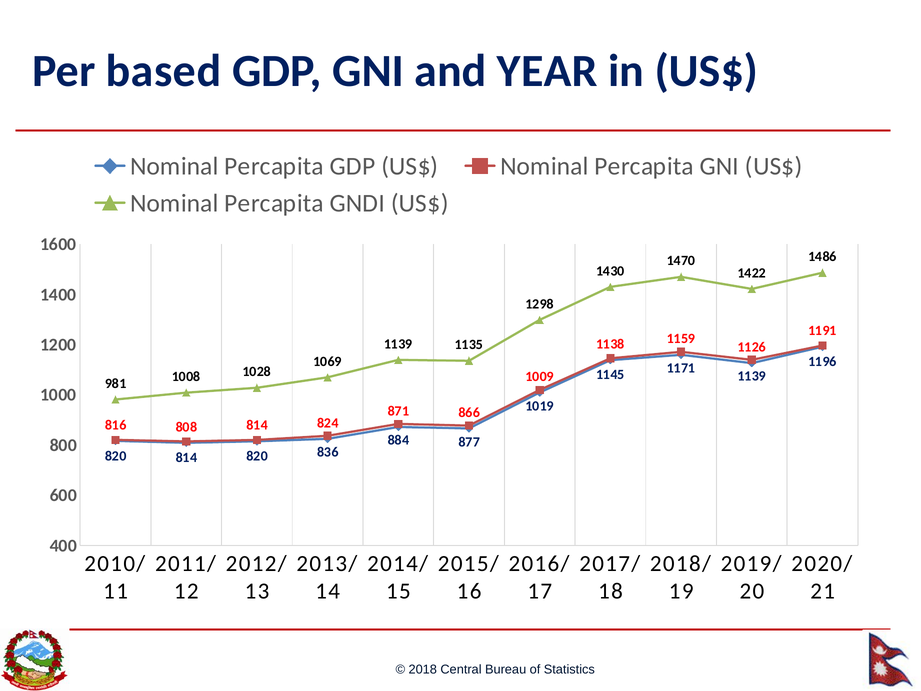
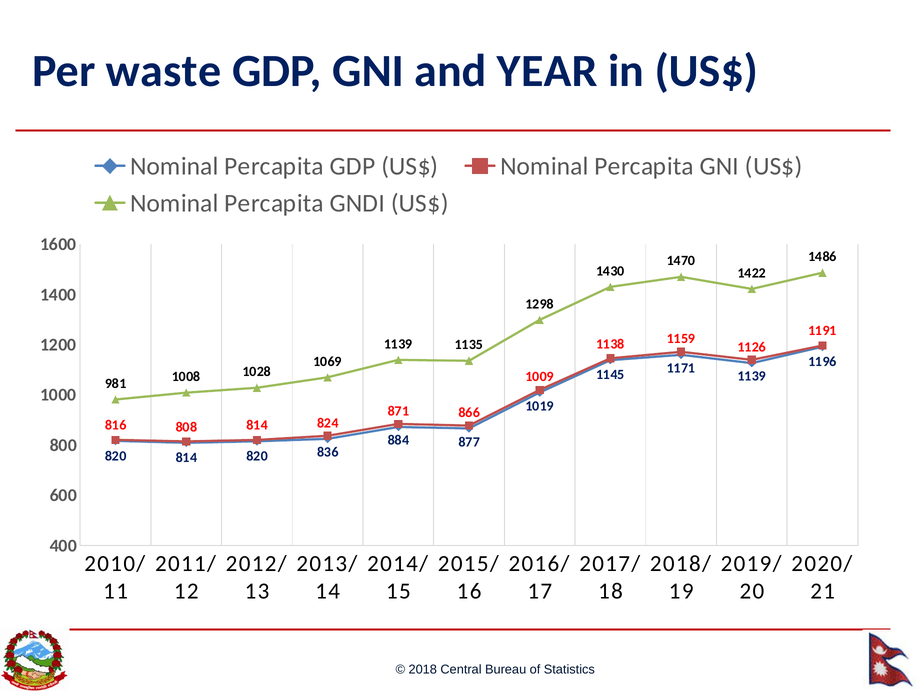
based: based -> waste
